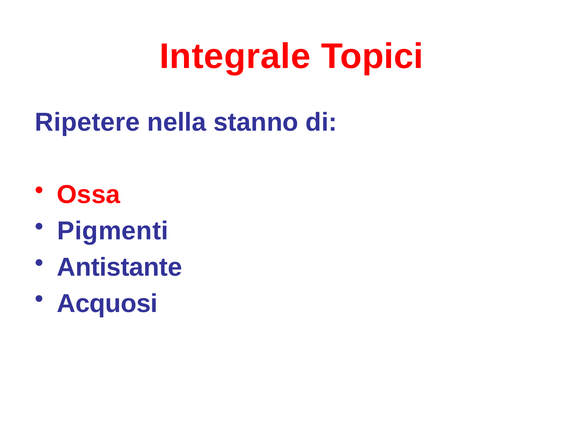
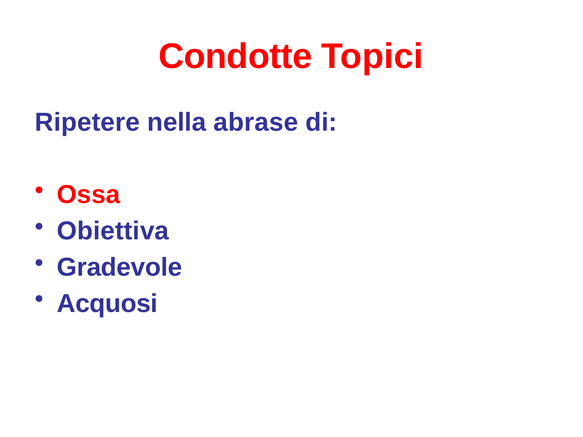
Integrale: Integrale -> Condotte
stanno: stanno -> abrase
Pigmenti: Pigmenti -> Obiettiva
Antistante: Antistante -> Gradevole
